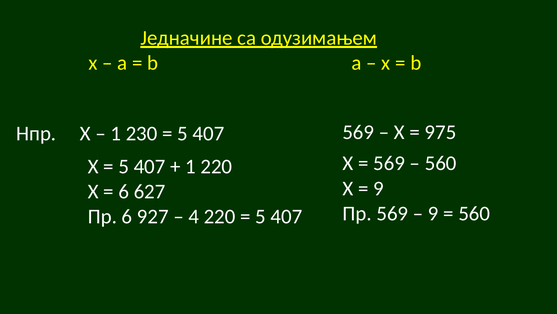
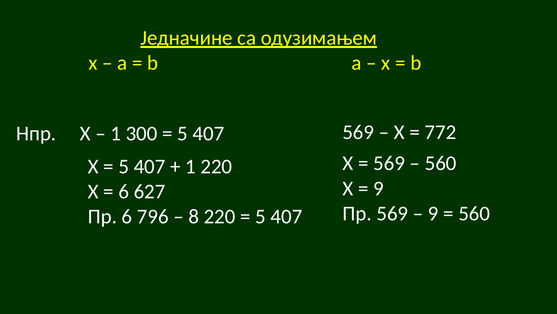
230: 230 -> 300
975: 975 -> 772
927: 927 -> 796
4: 4 -> 8
